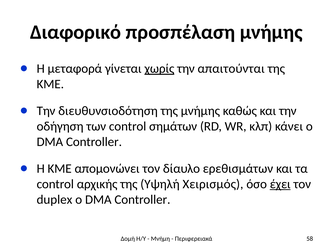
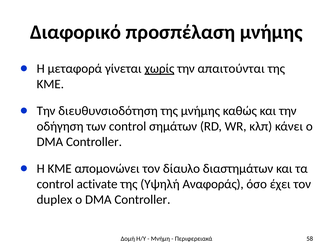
ερεθισμάτων: ερεθισμάτων -> διαστημάτων
αρχικής: αρχικής -> activate
Χειρισμός: Χειρισμός -> Αναφοράς
έχει underline: present -> none
